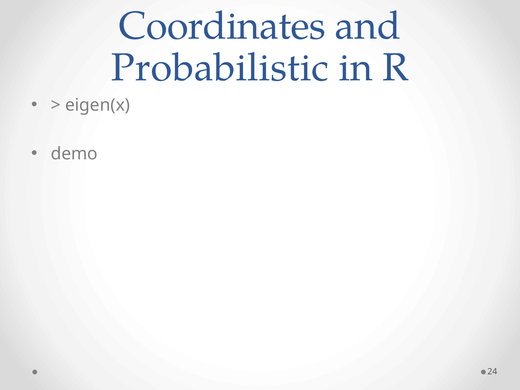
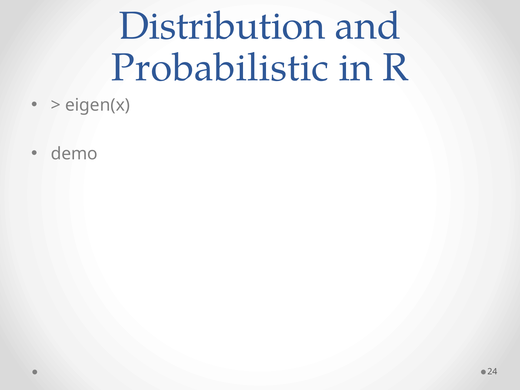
Coordinates: Coordinates -> Distribution
